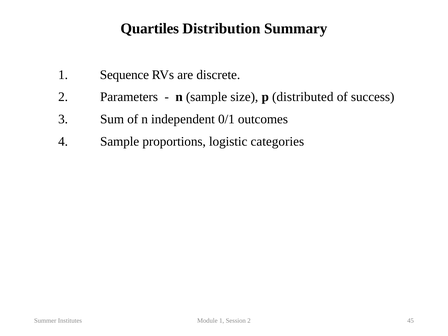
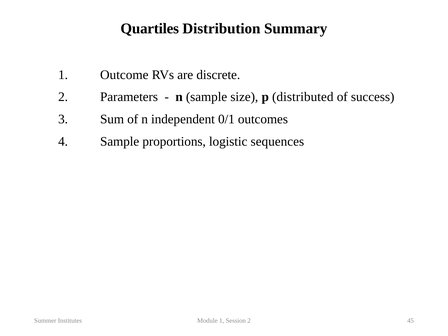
Sequence: Sequence -> Outcome
categories: categories -> sequences
